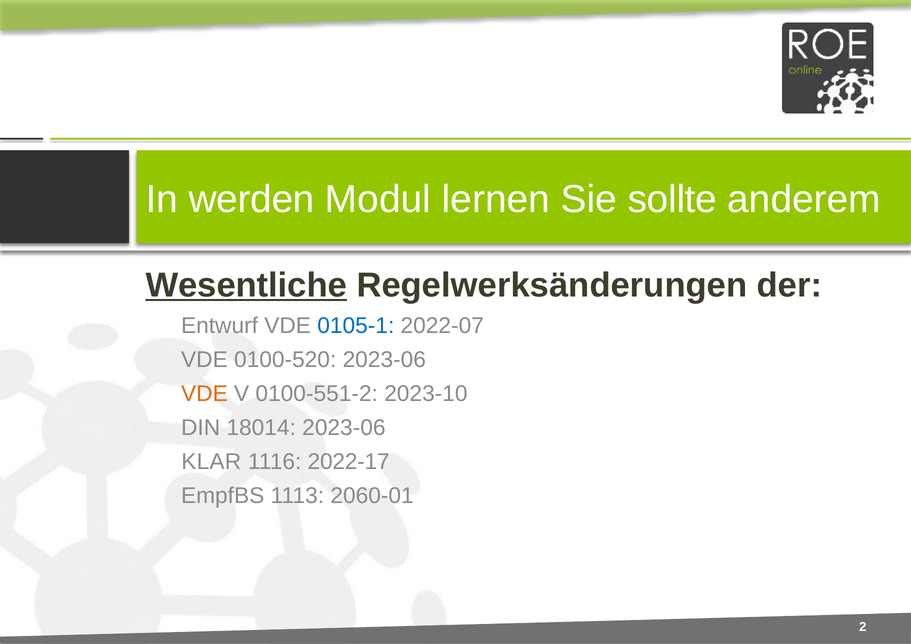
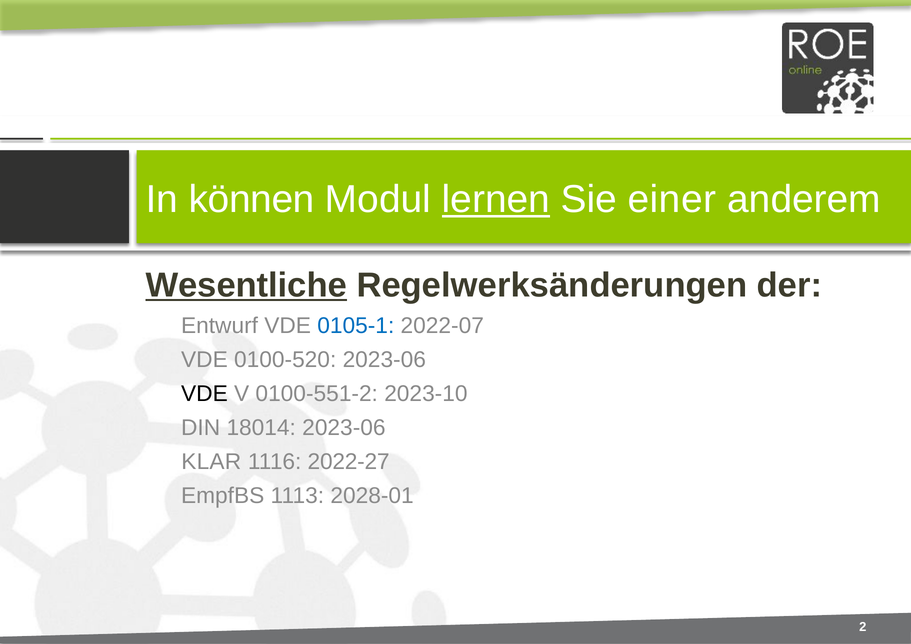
werden: werden -> können
lernen underline: none -> present
sollte: sollte -> einer
VDE at (204, 394) colour: orange -> black
2022-17: 2022-17 -> 2022-27
2060-01: 2060-01 -> 2028-01
